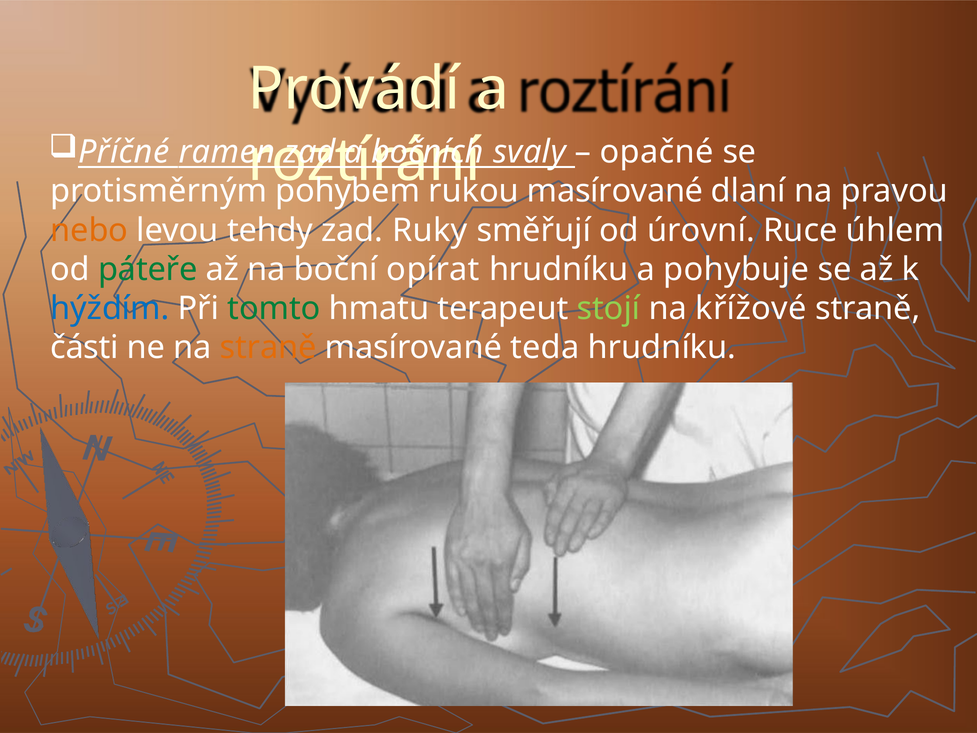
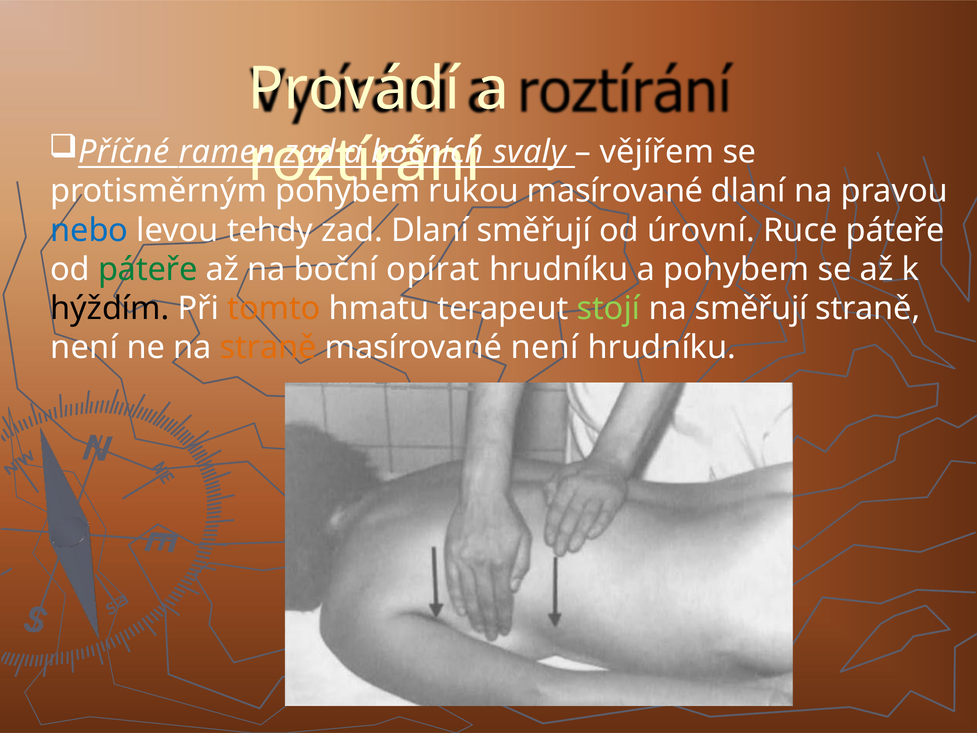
opačné: opačné -> vějířem
nebo colour: orange -> blue
zad Ruky: Ruky -> Dlaní
Ruce úhlem: úhlem -> páteře
a pohybuje: pohybuje -> pohybem
hýždím colour: blue -> black
tomto colour: green -> orange
na křížové: křížové -> směřují
části at (84, 347): části -> není
masírované teda: teda -> není
